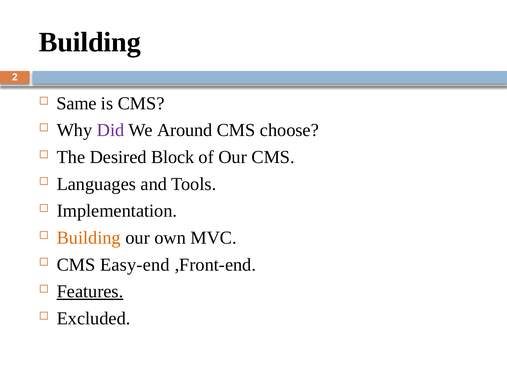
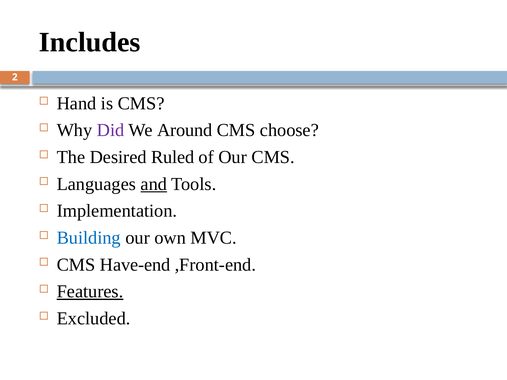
Building at (90, 42): Building -> Includes
Same: Same -> Hand
Block: Block -> Ruled
and underline: none -> present
Building at (89, 238) colour: orange -> blue
Easy-end: Easy-end -> Have-end
